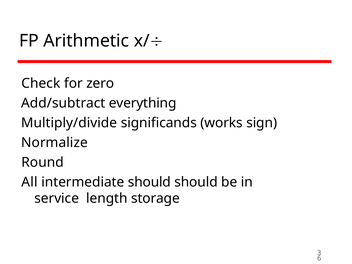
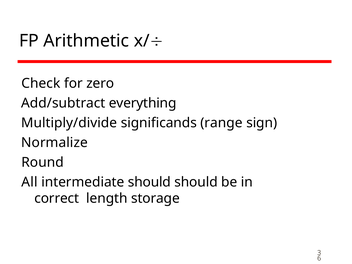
works: works -> range
service: service -> correct
